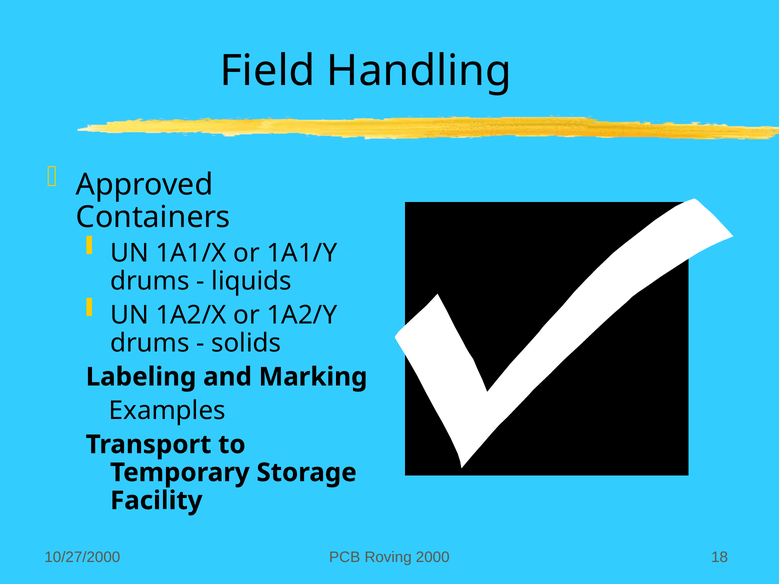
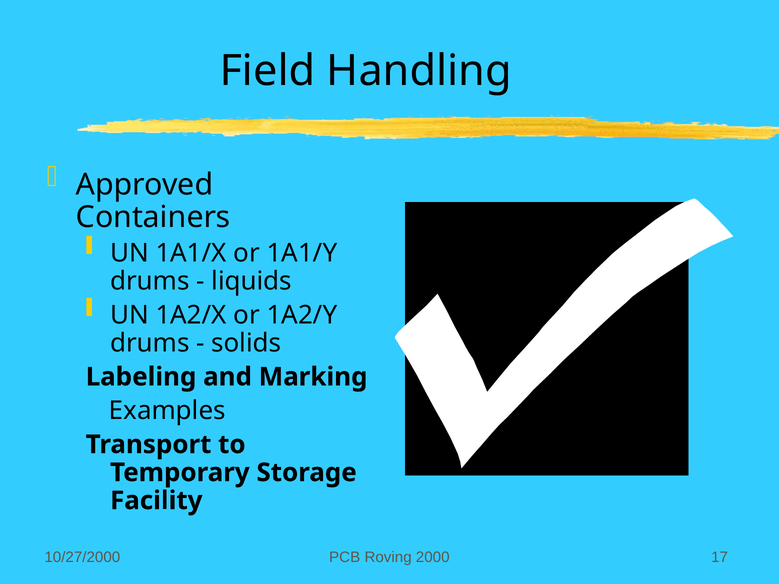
18: 18 -> 17
